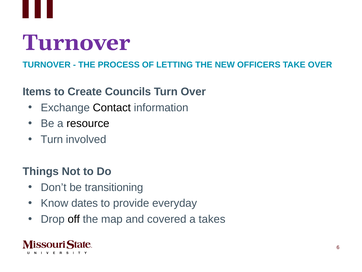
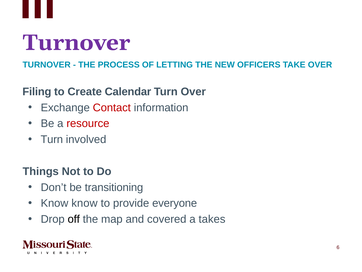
Items: Items -> Filing
Councils: Councils -> Calendar
Contact colour: black -> red
resource colour: black -> red
Know dates: dates -> know
everyday: everyday -> everyone
